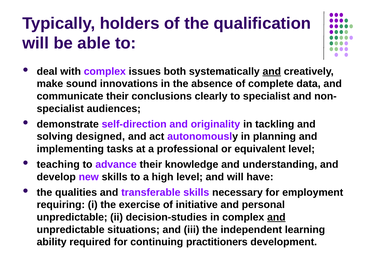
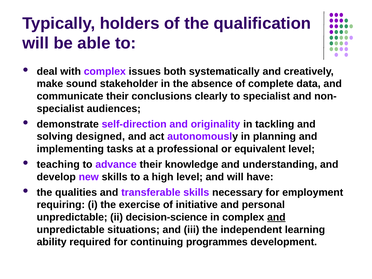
and at (272, 71) underline: present -> none
innovations: innovations -> stakeholder
decision-studies: decision-studies -> decision-science
practitioners: practitioners -> programmes
